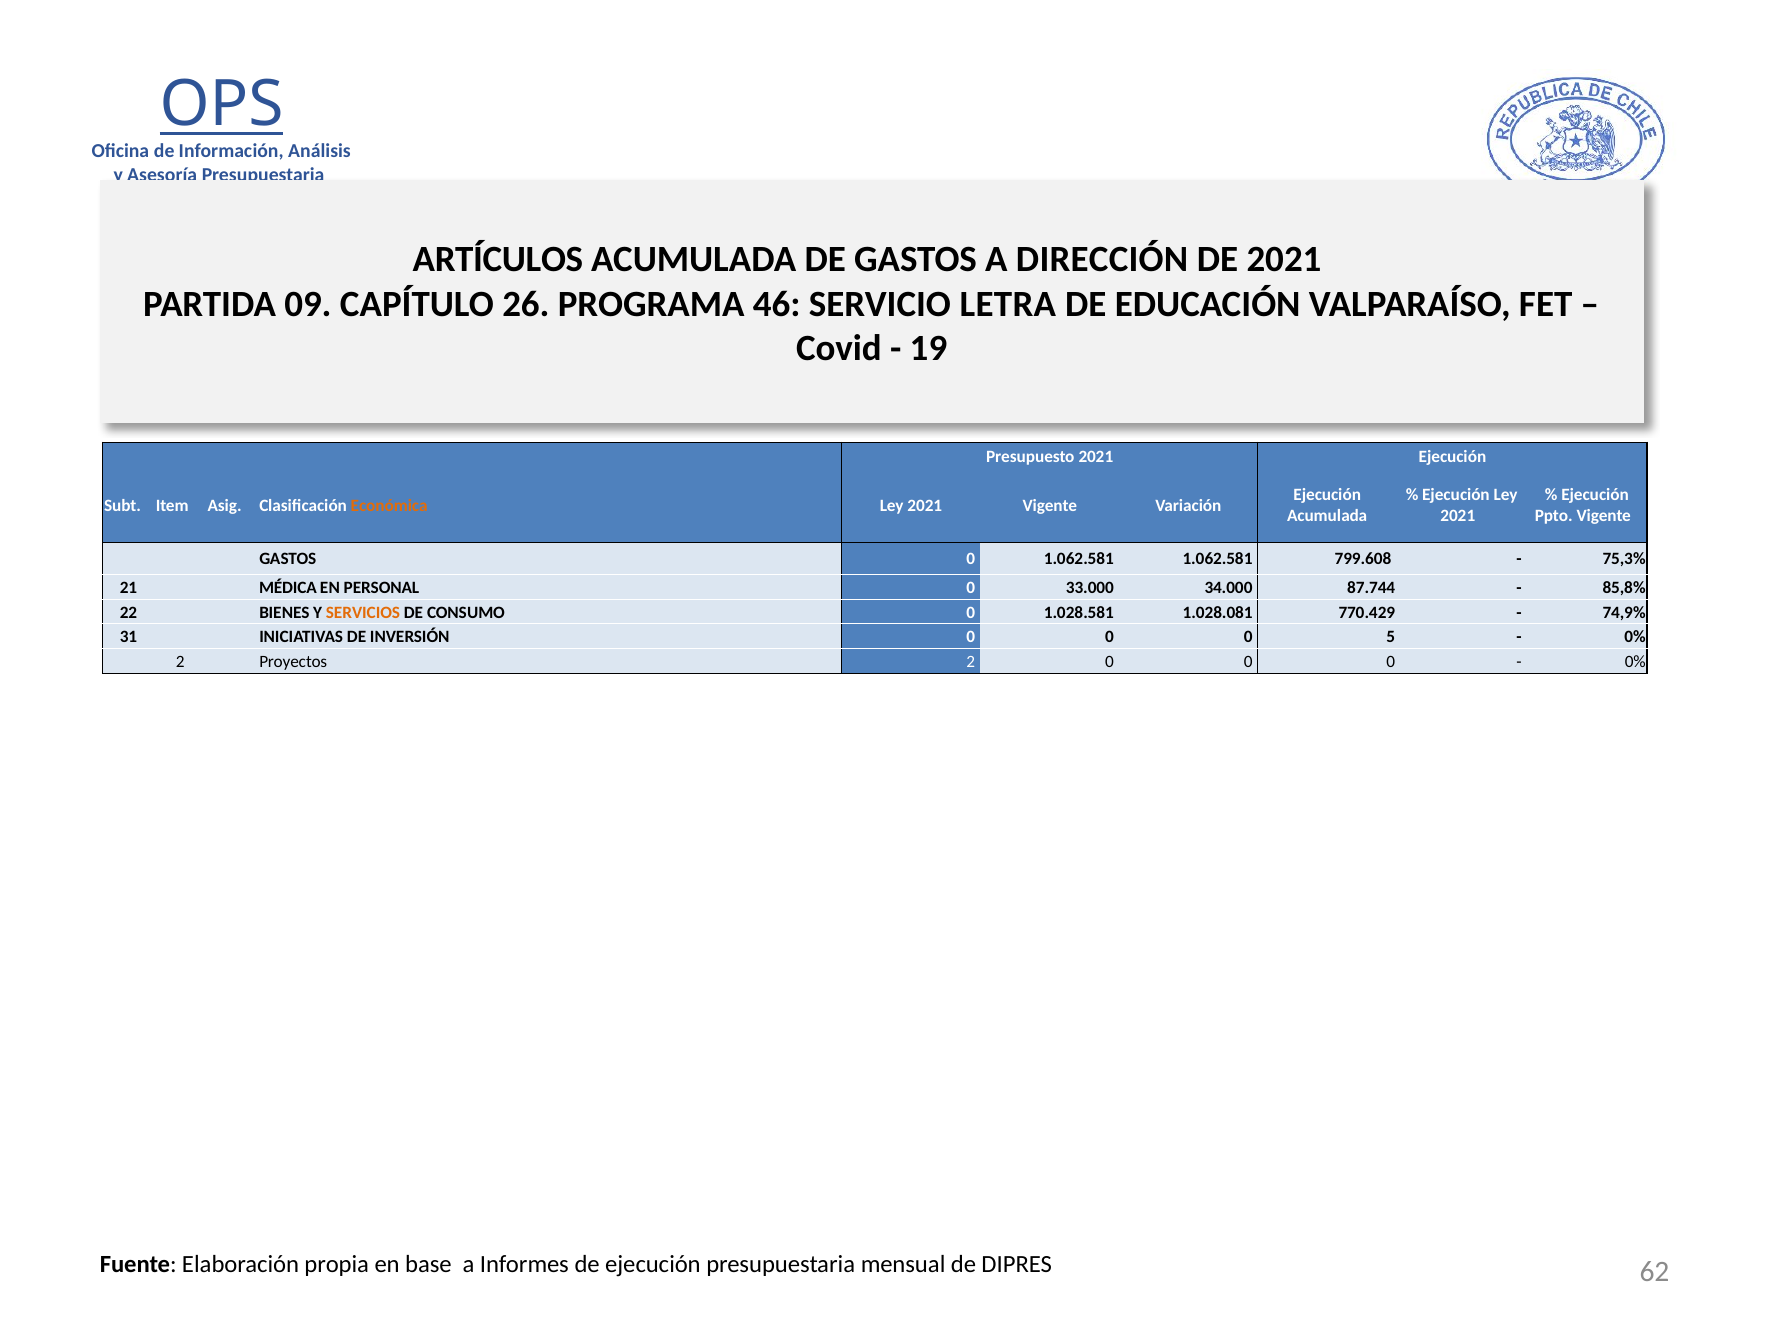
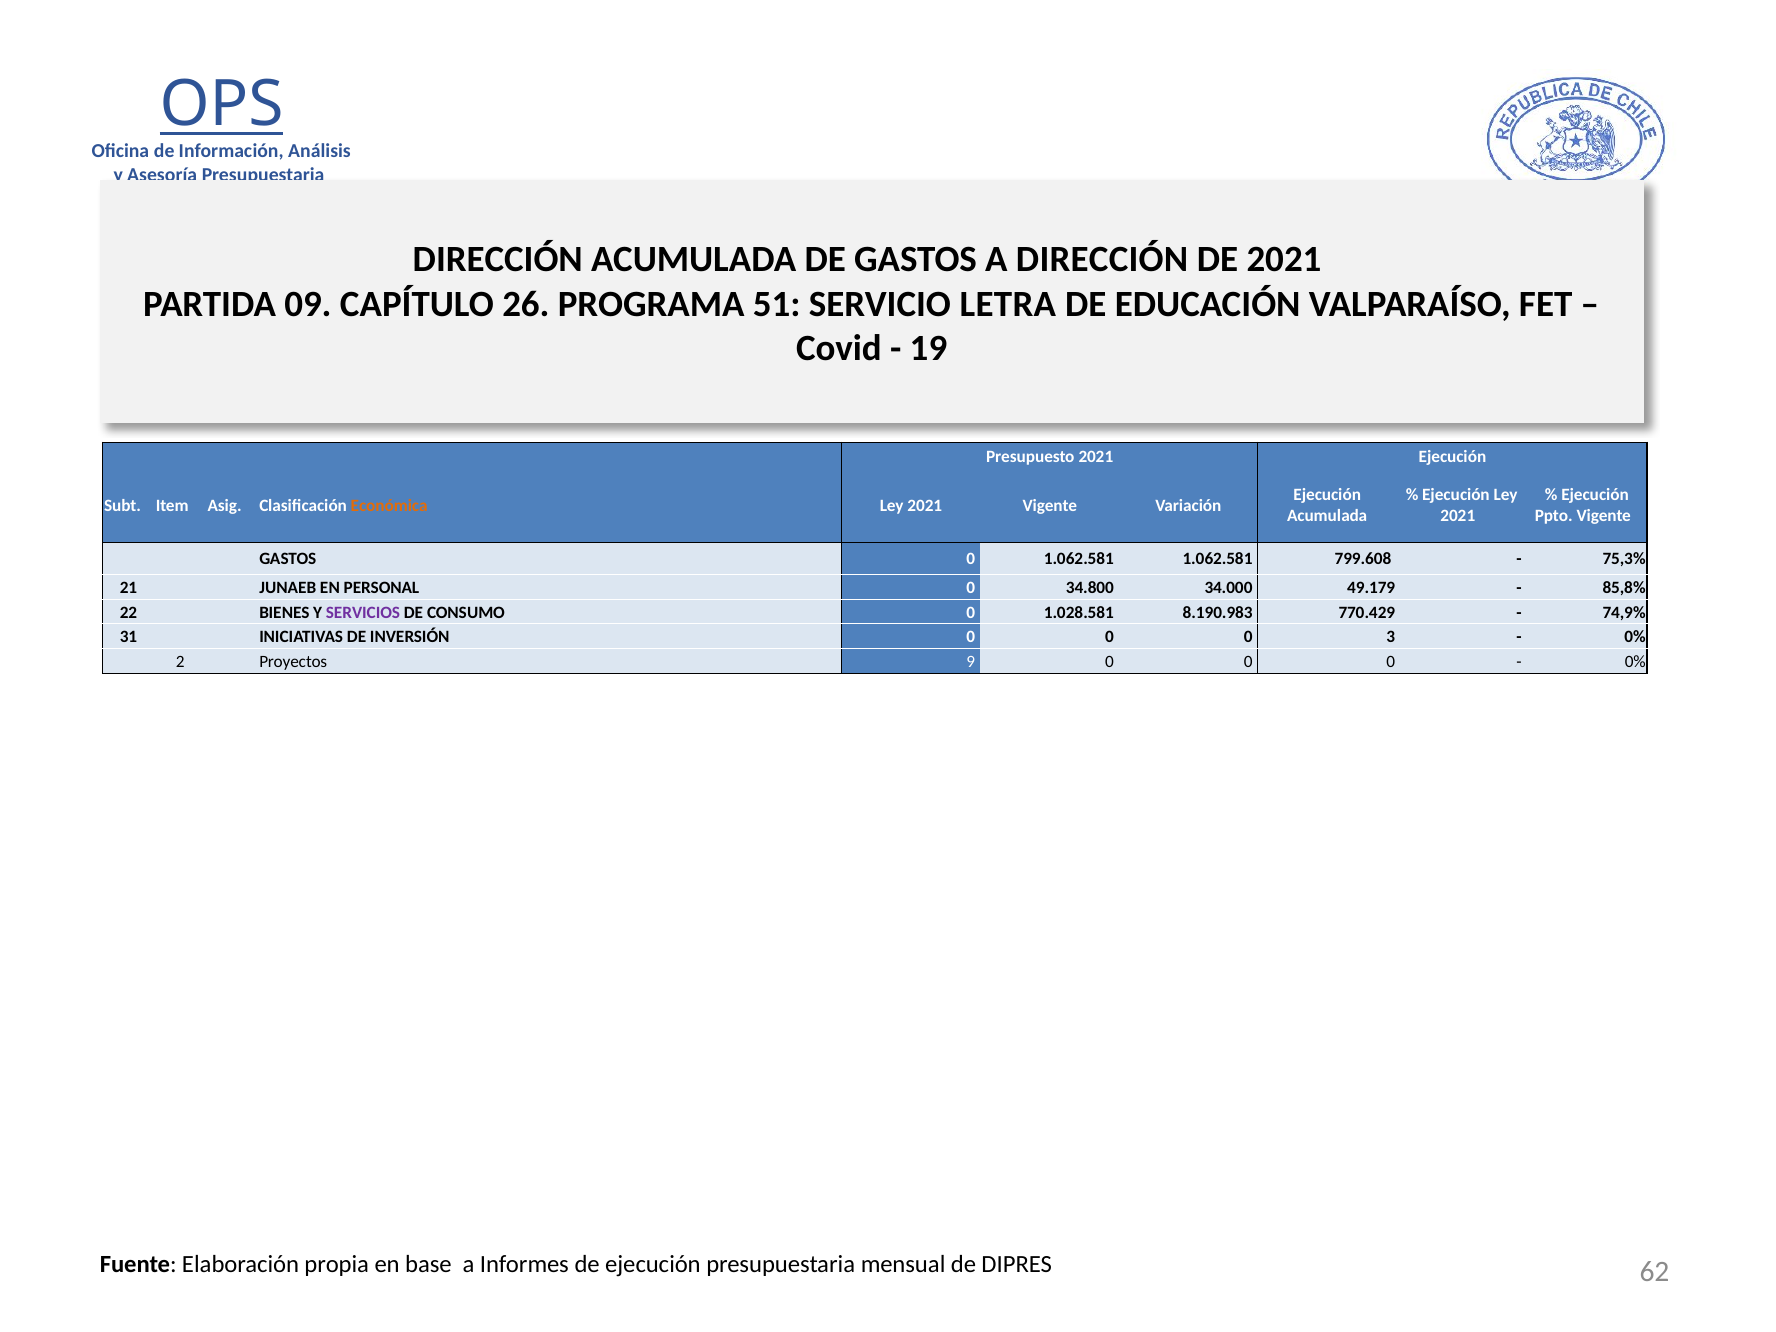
ARTÍCULOS at (498, 259): ARTÍCULOS -> DIRECCIÓN
46: 46 -> 51
MÉDICA: MÉDICA -> JUNAEB
33.000: 33.000 -> 34.800
87.744: 87.744 -> 49.179
SERVICIOS colour: orange -> purple
1.028.081: 1.028.081 -> 8.190.983
5: 5 -> 3
Proyectos 2: 2 -> 9
